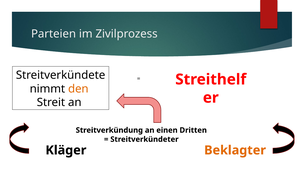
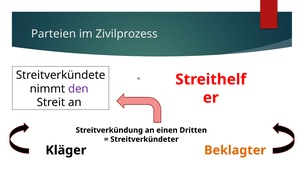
den colour: orange -> purple
